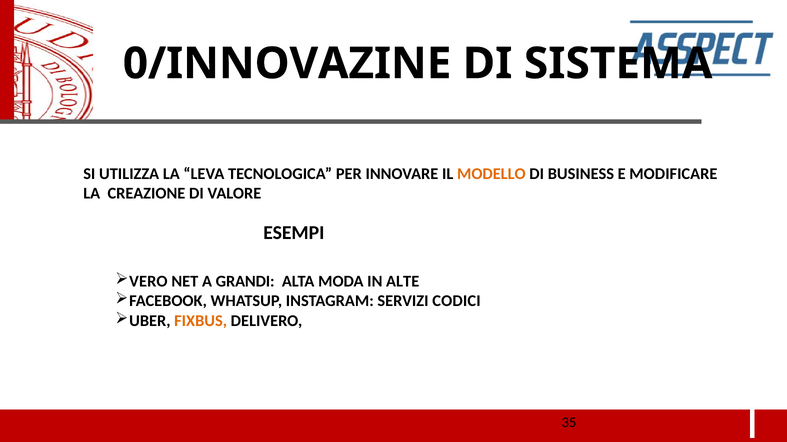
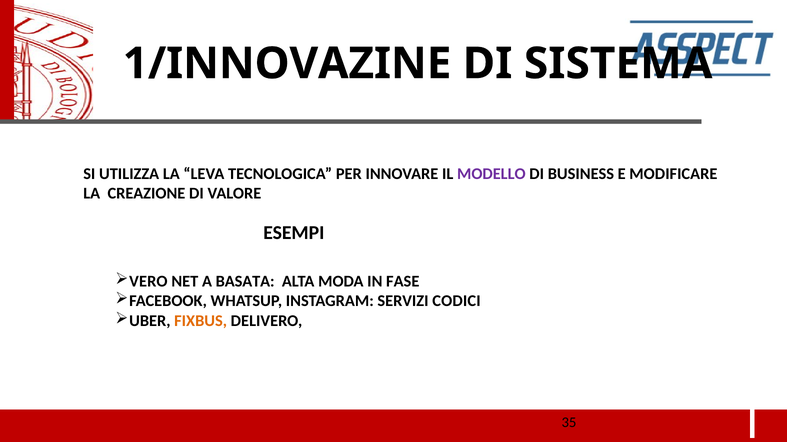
0/INNOVAZINE: 0/INNOVAZINE -> 1/INNOVAZINE
MODELLO colour: orange -> purple
GRANDI: GRANDI -> BASATA
ALTE: ALTE -> FASE
